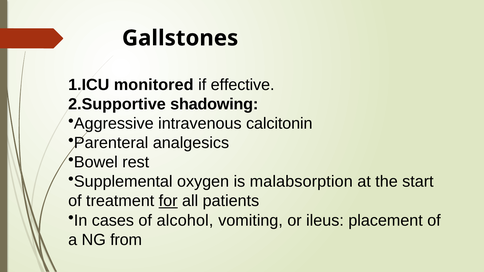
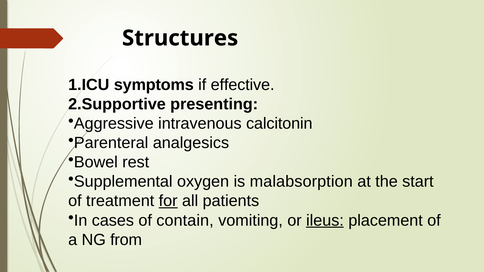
Gallstones: Gallstones -> Structures
monitored: monitored -> symptoms
shadowing: shadowing -> presenting
alcohol: alcohol -> contain
ileus underline: none -> present
